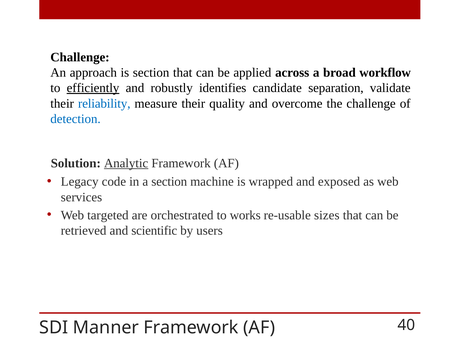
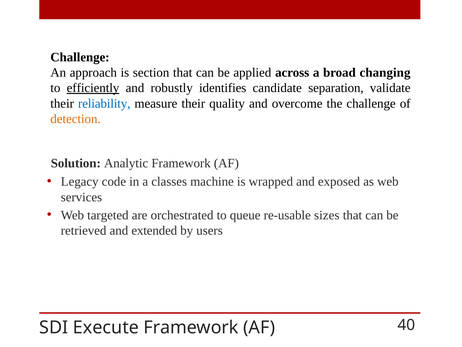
workflow: workflow -> changing
detection colour: blue -> orange
Analytic underline: present -> none
a section: section -> classes
works: works -> queue
scientific: scientific -> extended
Manner: Manner -> Execute
